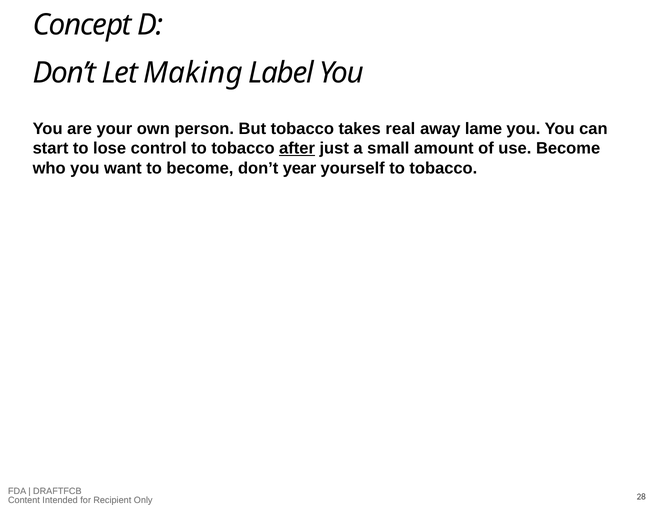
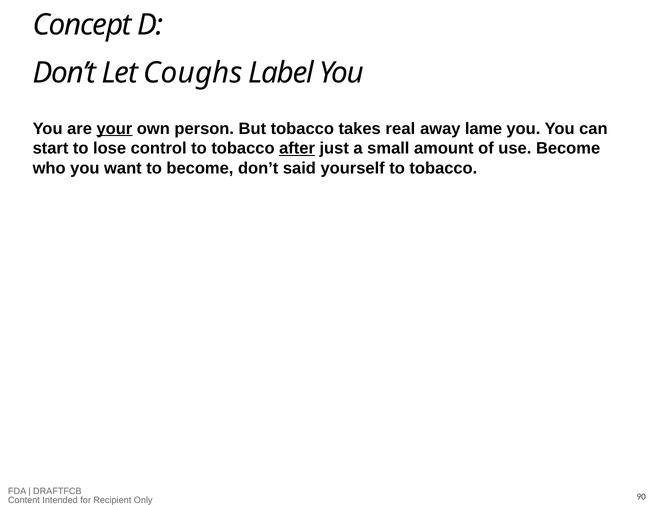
Making: Making -> Coughs
your underline: none -> present
year: year -> said
28: 28 -> 90
